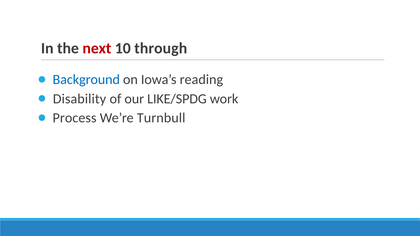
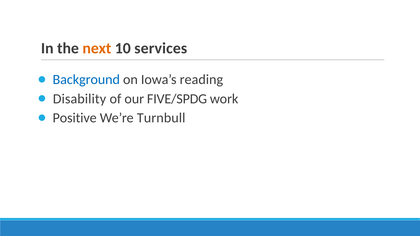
next colour: red -> orange
through: through -> services
LIKE/SPDG: LIKE/SPDG -> FIVE/SPDG
Process: Process -> Positive
